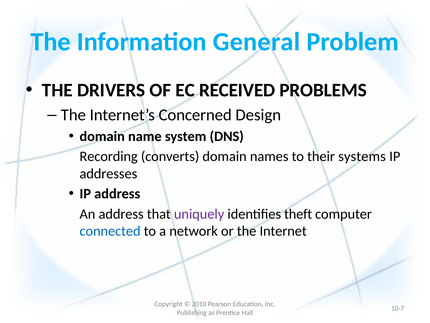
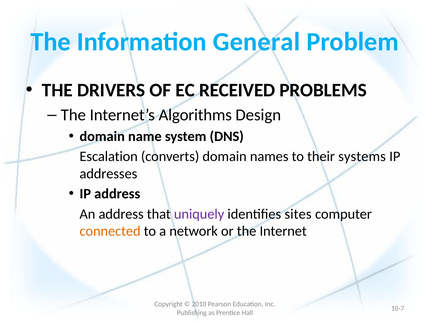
Concerned: Concerned -> Algorithms
Recording: Recording -> Escalation
theft: theft -> sites
connected colour: blue -> orange
